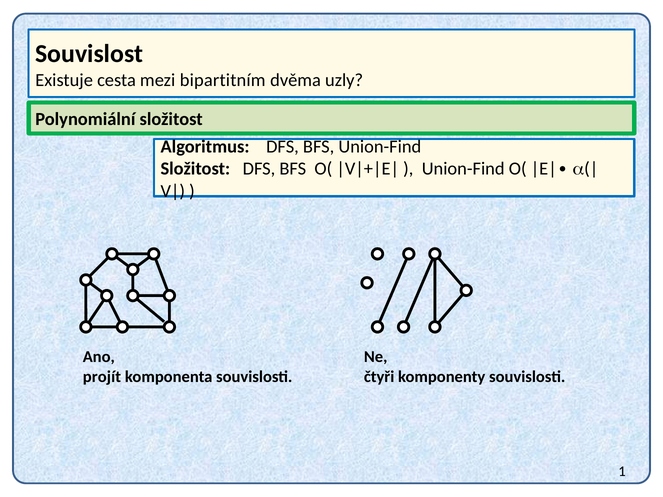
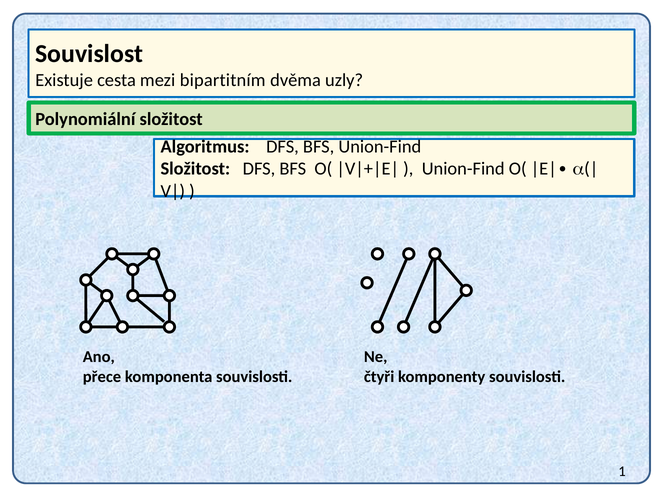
projít: projít -> přece
